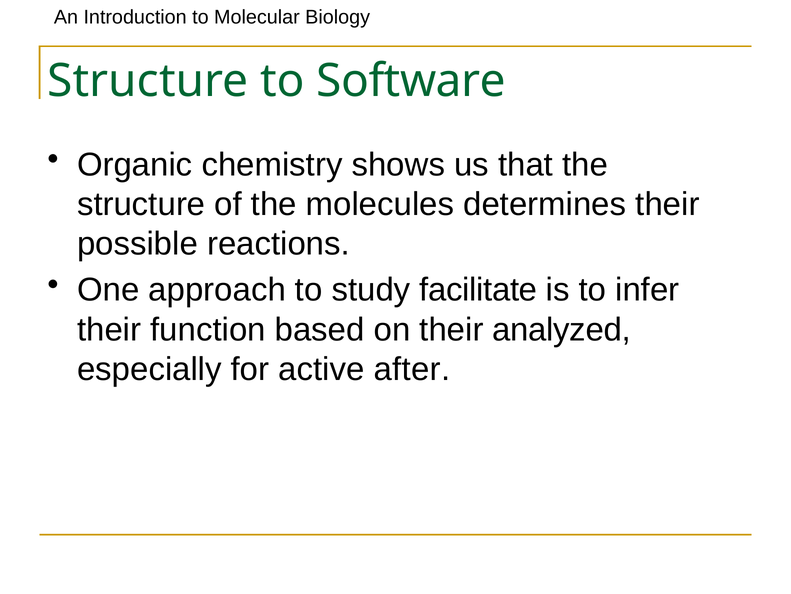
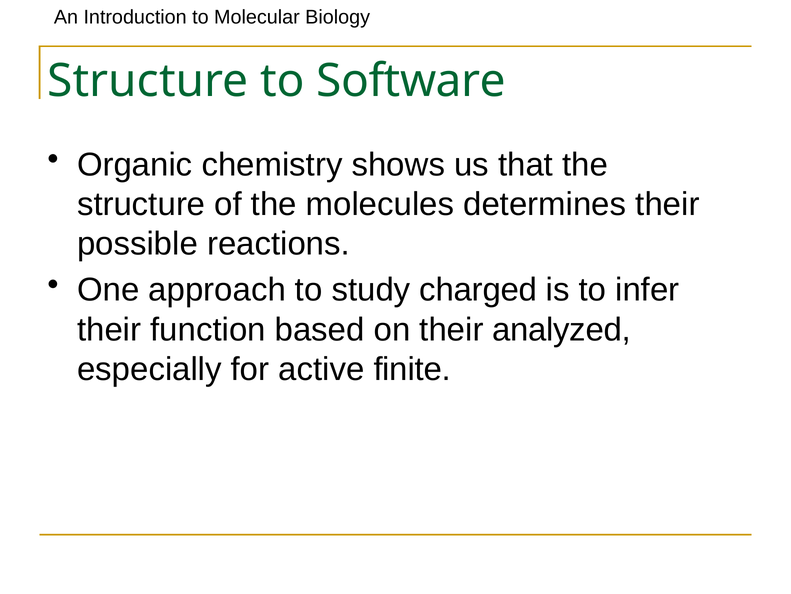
facilitate: facilitate -> charged
after: after -> finite
